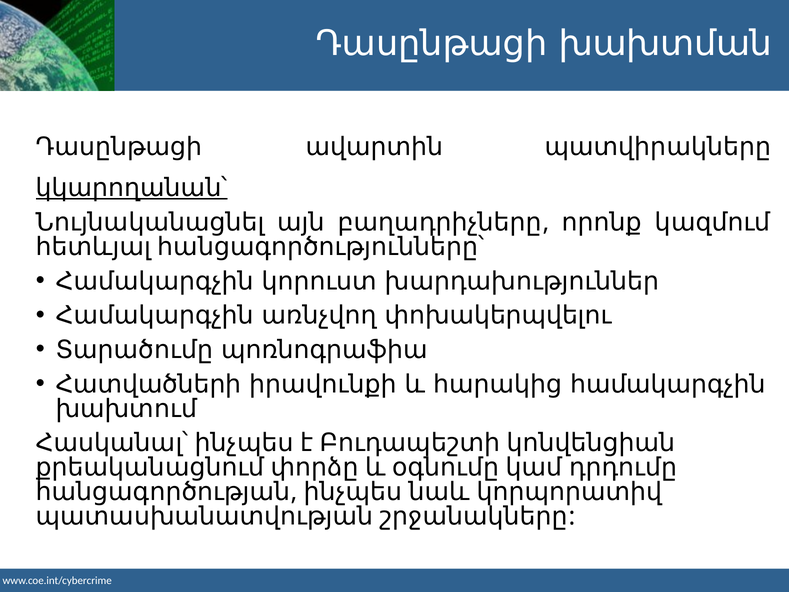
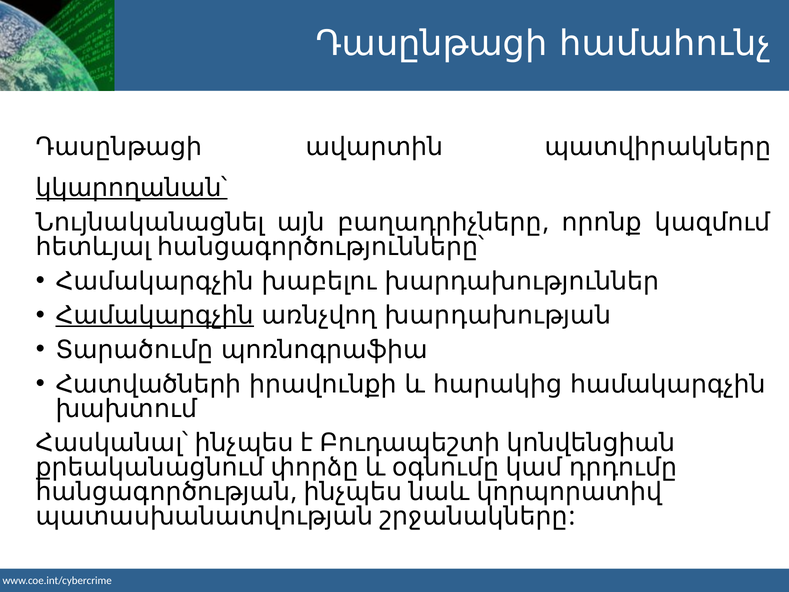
խախտման: խախտման -> համահունչ
կորուստ: կորուստ -> խաբելու
Համակարգչին at (155, 315) underline: none -> present
փոխակերպվելու: փոխակերպվելու -> խարդախության
